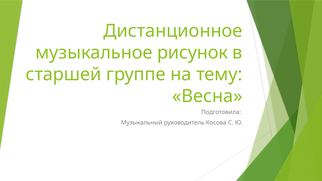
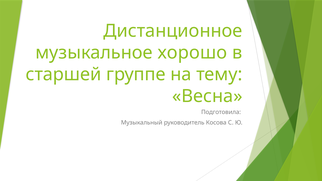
рисунок: рисунок -> хорошо
